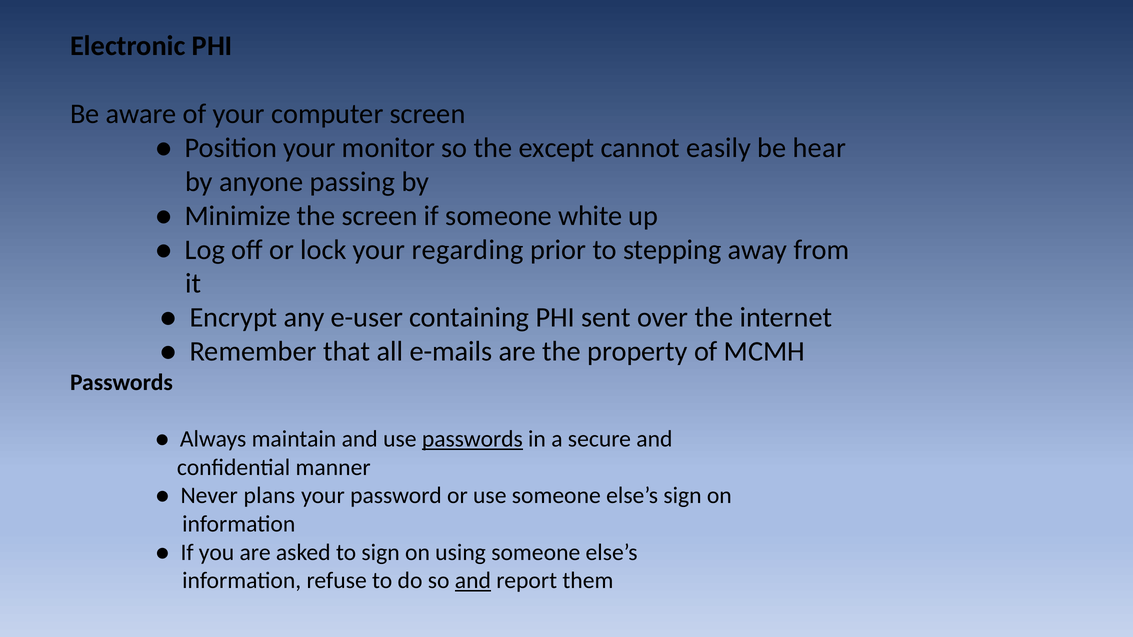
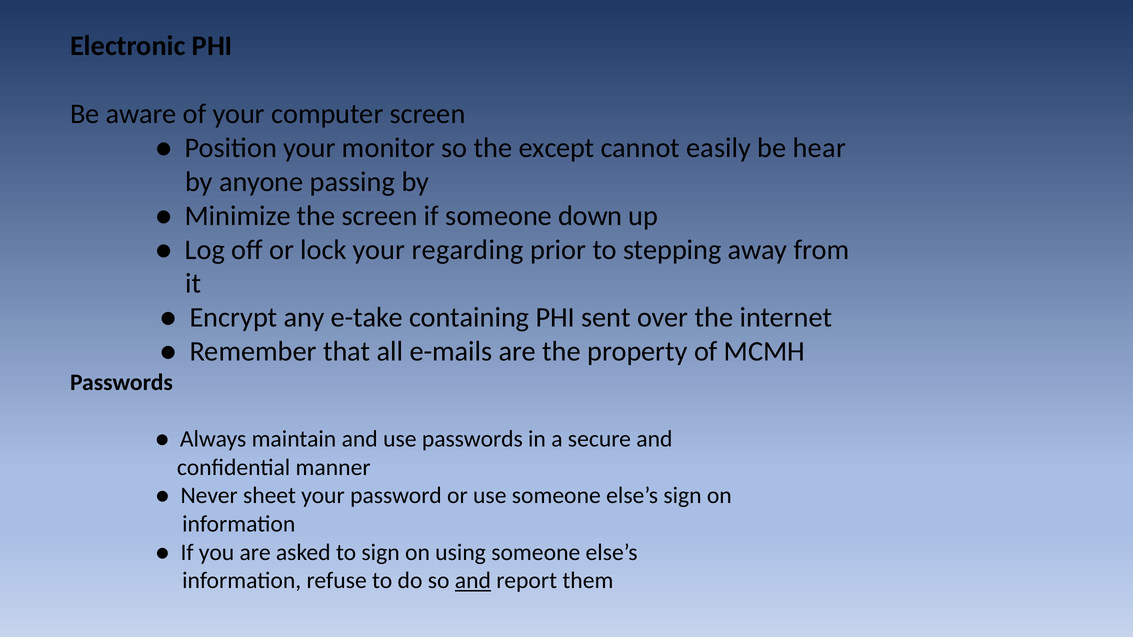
white: white -> down
e-user: e-user -> e-take
passwords at (472, 439) underline: present -> none
plans: plans -> sheet
